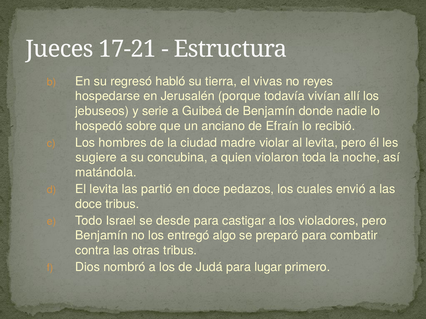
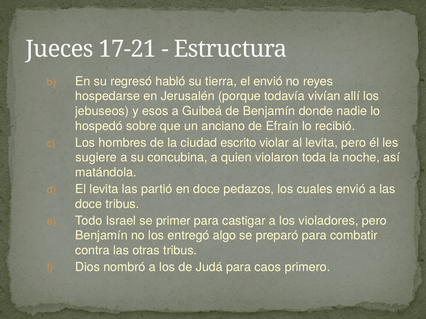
el vivas: vivas -> envió
serie: serie -> esos
madre: madre -> escrito
desde: desde -> primer
lugar: lugar -> caos
